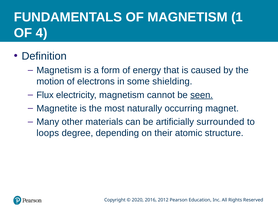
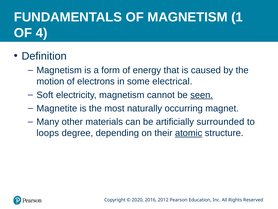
shielding: shielding -> electrical
Flux: Flux -> Soft
atomic underline: none -> present
